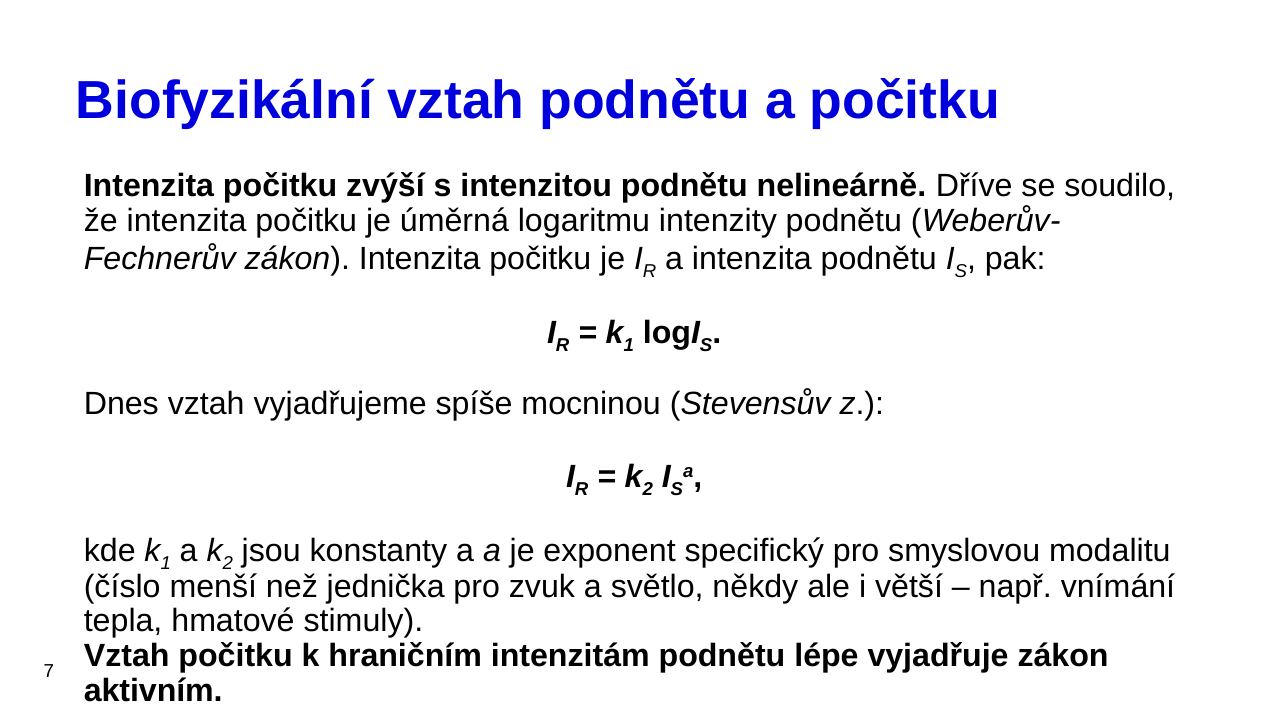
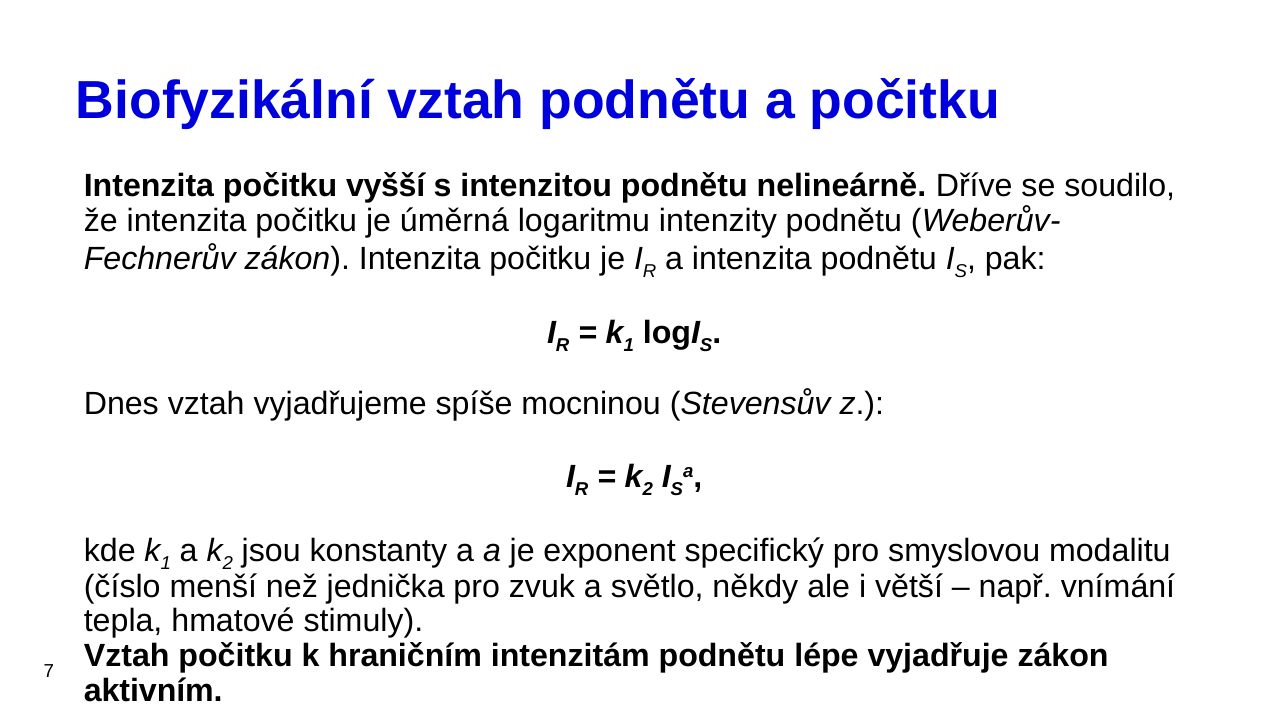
zvýší: zvýší -> vyšší
